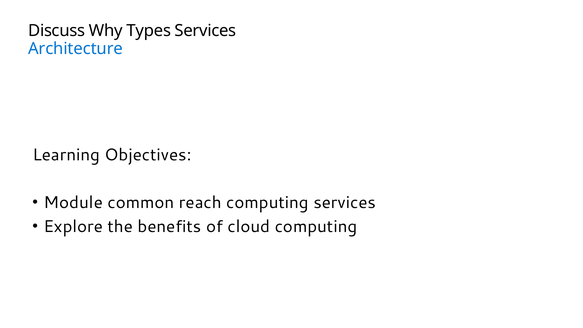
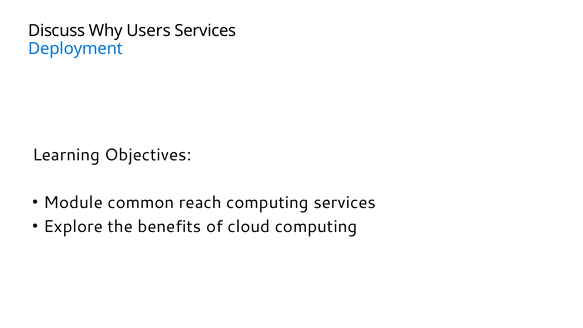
Types: Types -> Users
Architecture: Architecture -> Deployment
